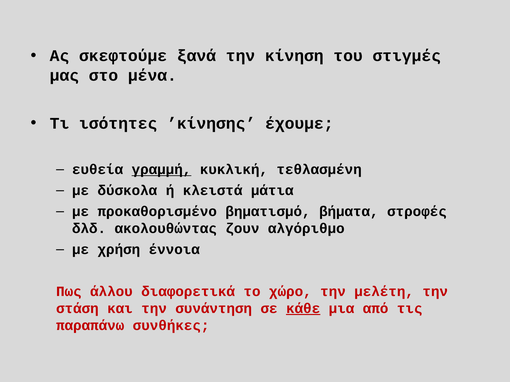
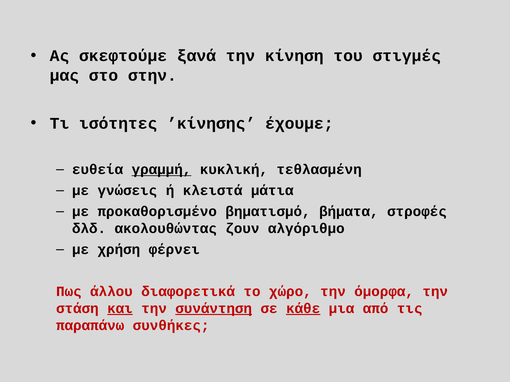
μένα: μένα -> στην
δύσκολα: δύσκολα -> γνώσεις
έννοια: έννοια -> φέρνει
μελέτη: μελέτη -> όμορφα
και underline: none -> present
συνάντηση underline: none -> present
